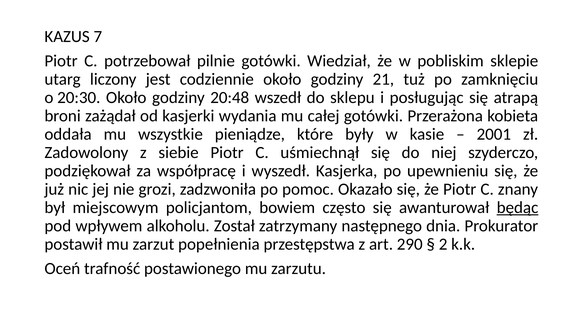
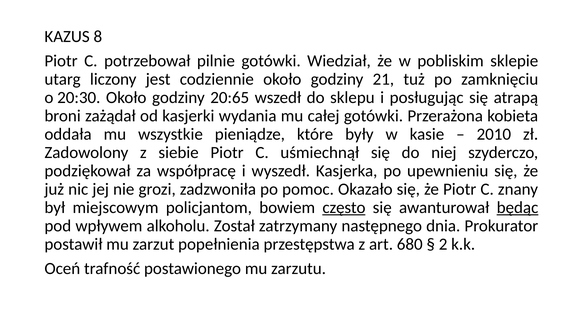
7: 7 -> 8
20:48: 20:48 -> 20:65
2001: 2001 -> 2010
często underline: none -> present
290: 290 -> 680
